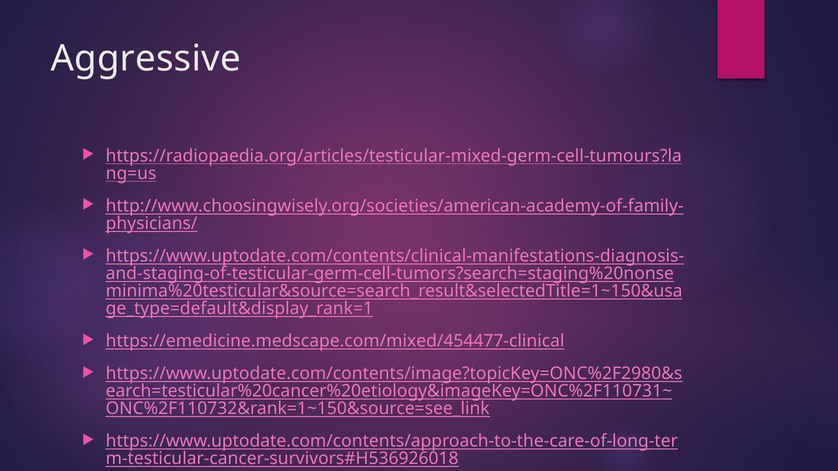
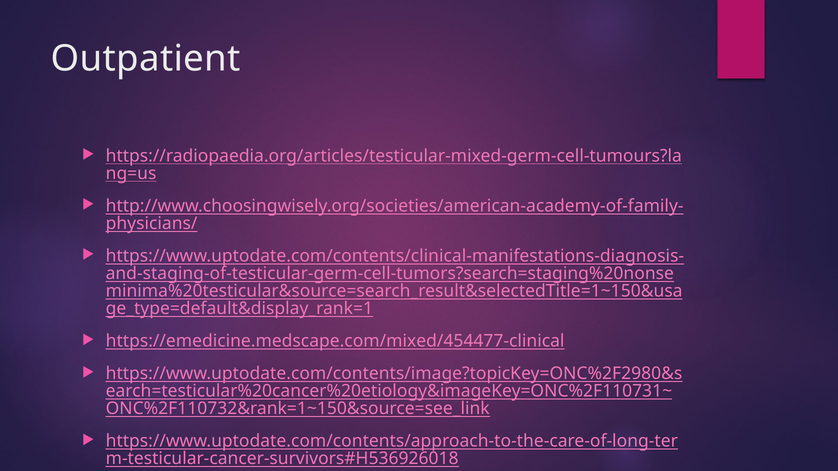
Aggressive: Aggressive -> Outpatient
